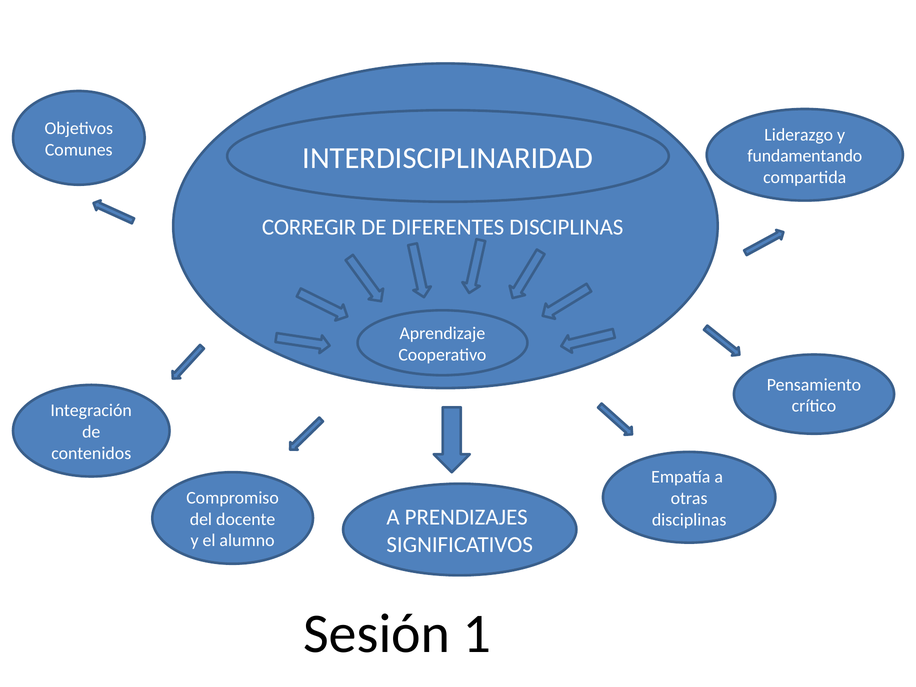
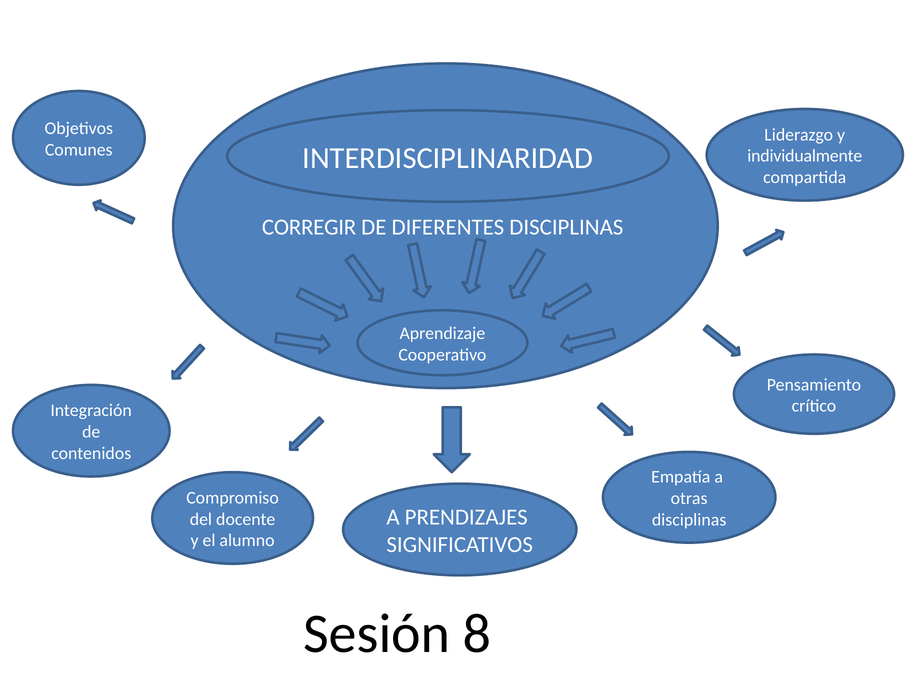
fundamentando: fundamentando -> individualmente
1: 1 -> 8
